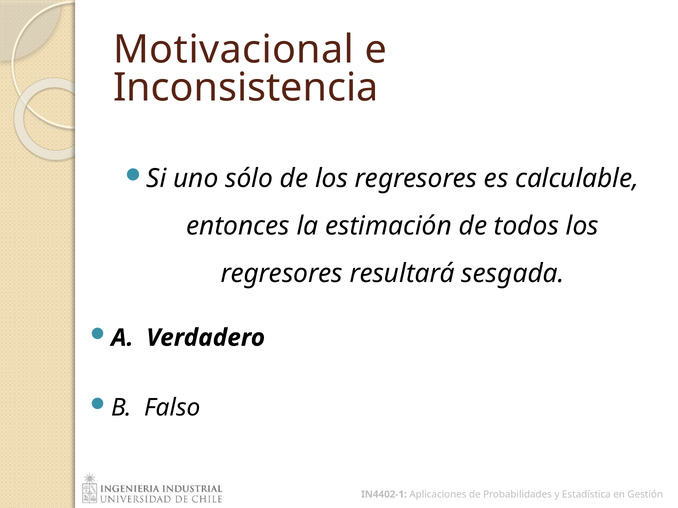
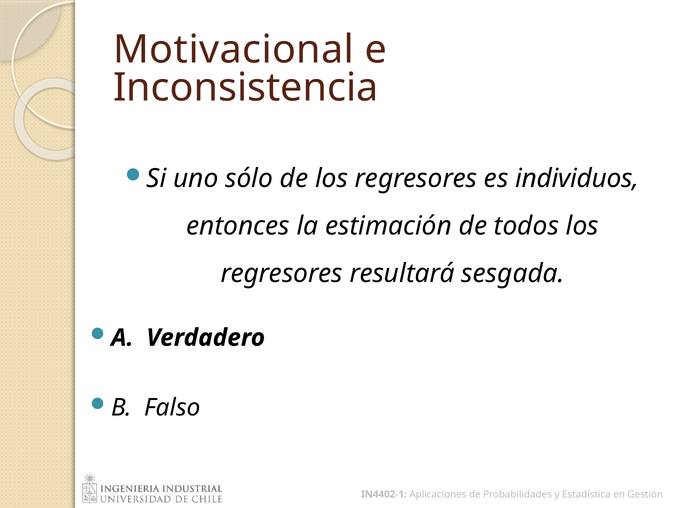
calculable: calculable -> individuos
